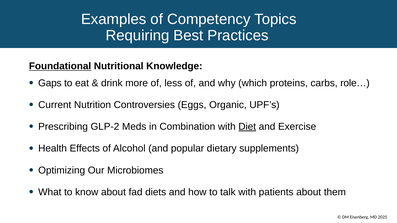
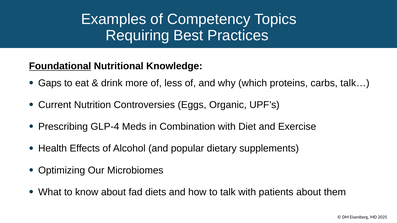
role…: role… -> talk…
GLP-2: GLP-2 -> GLP-4
Diet underline: present -> none
